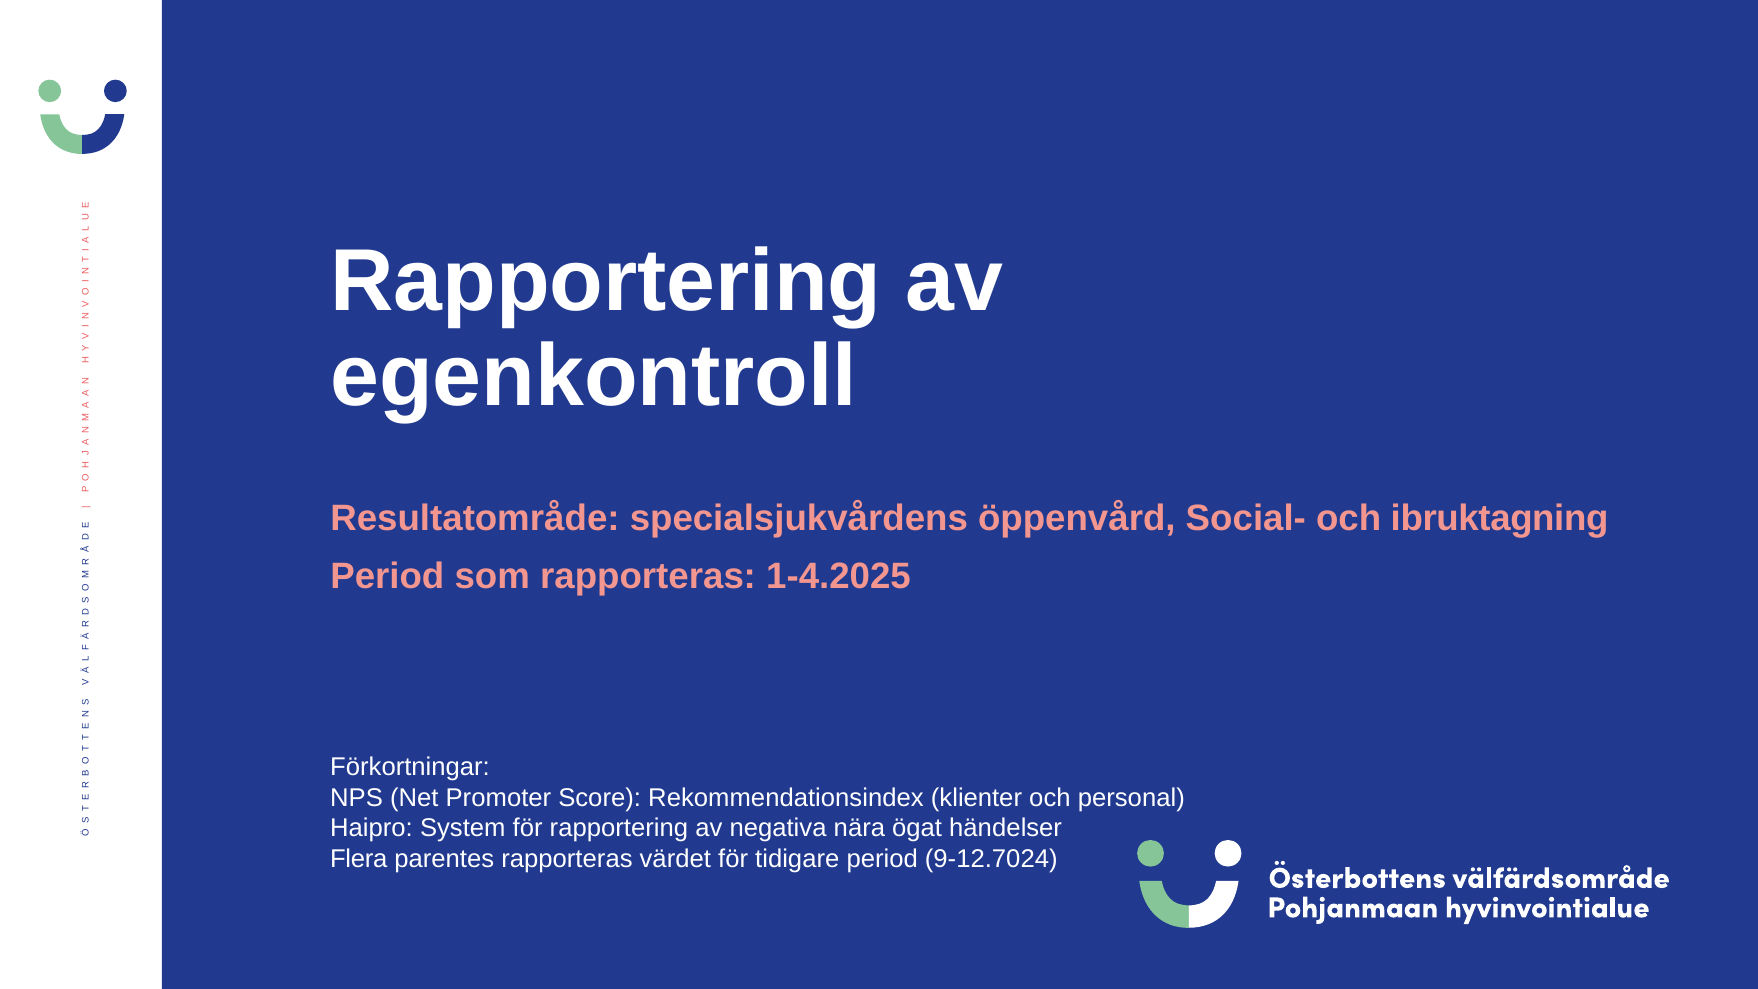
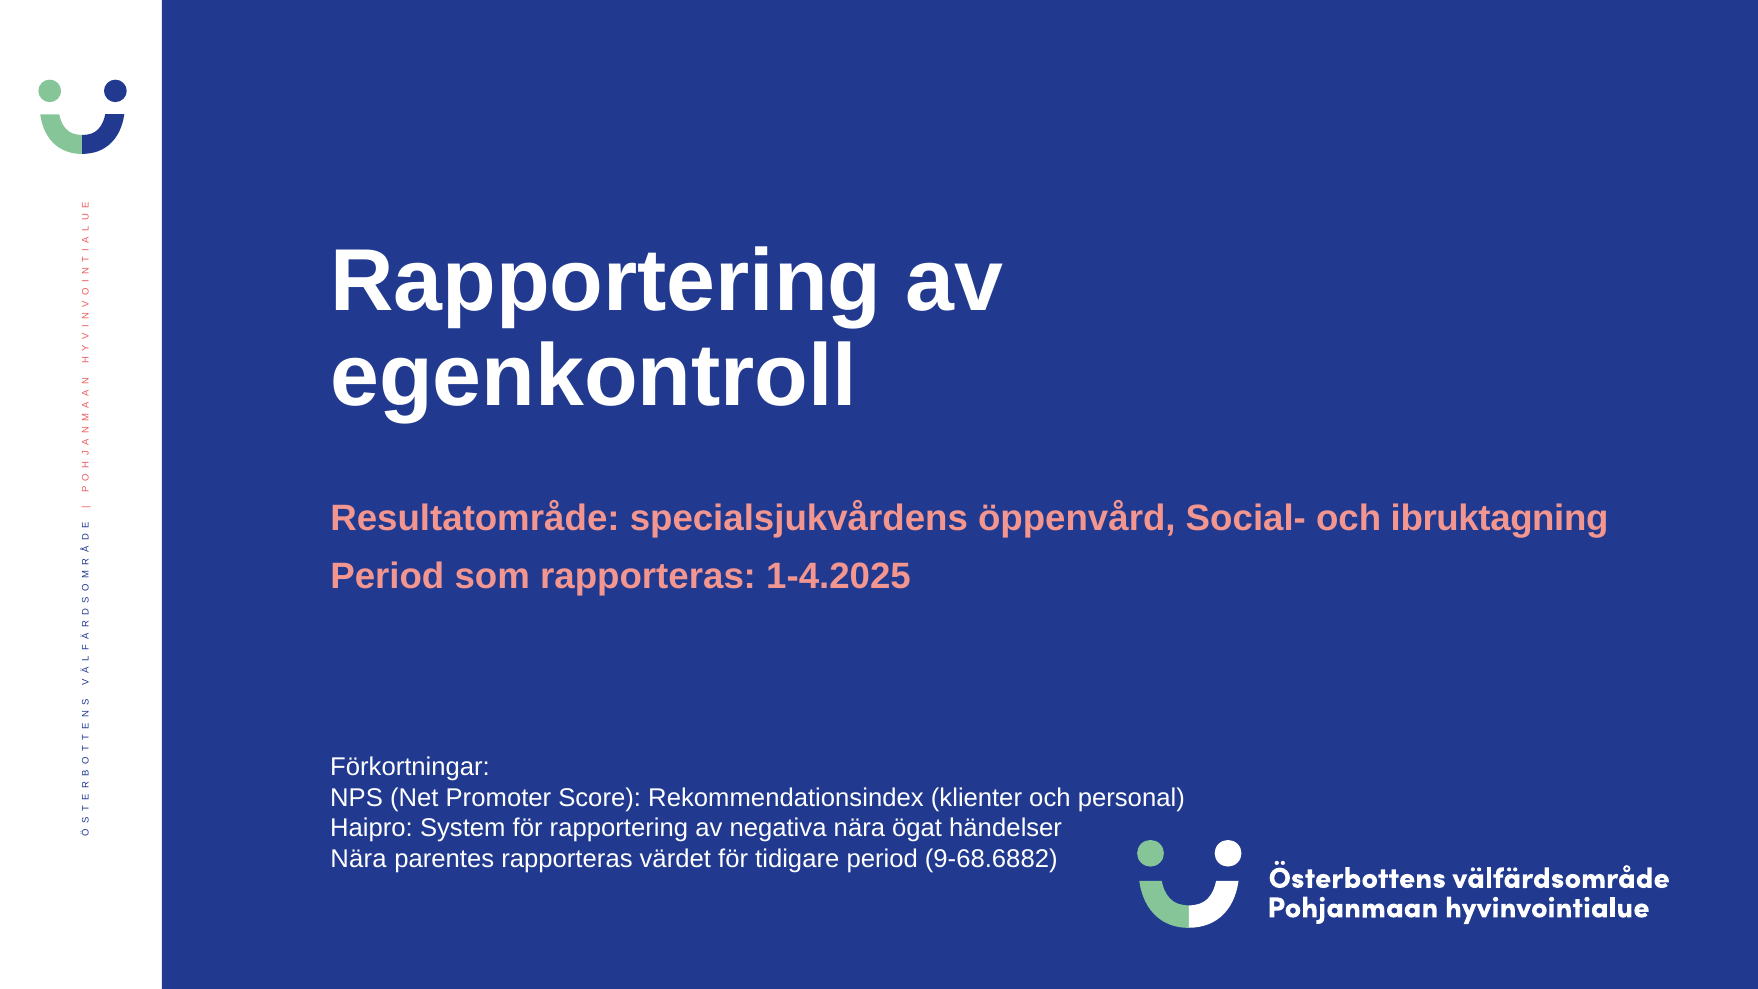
Flera at (359, 859): Flera -> Nära
9-12.7024: 9-12.7024 -> 9-68.6882
